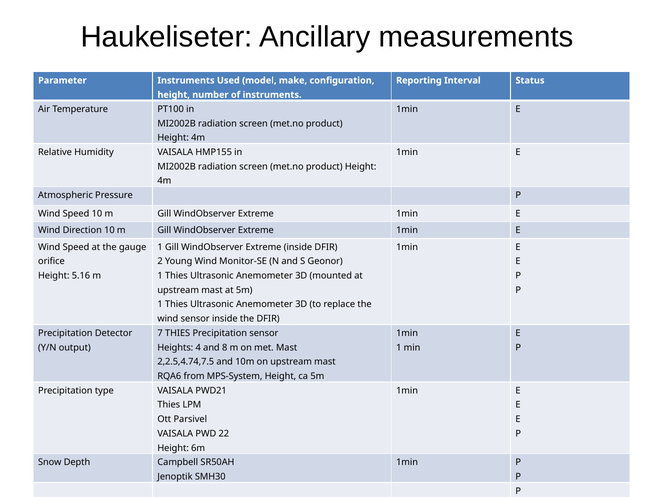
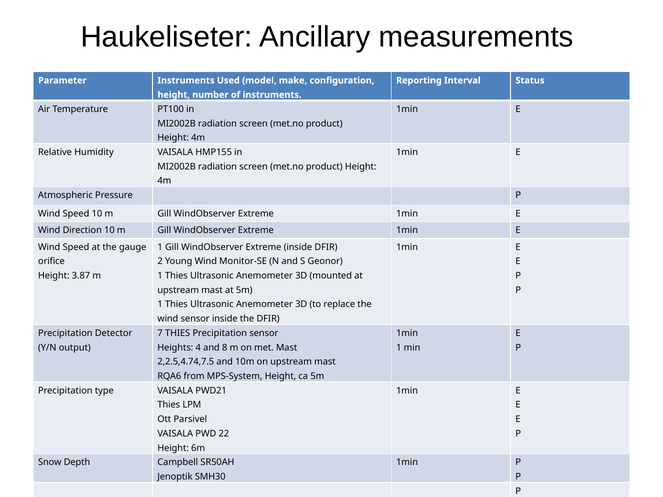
5.16: 5.16 -> 3.87
